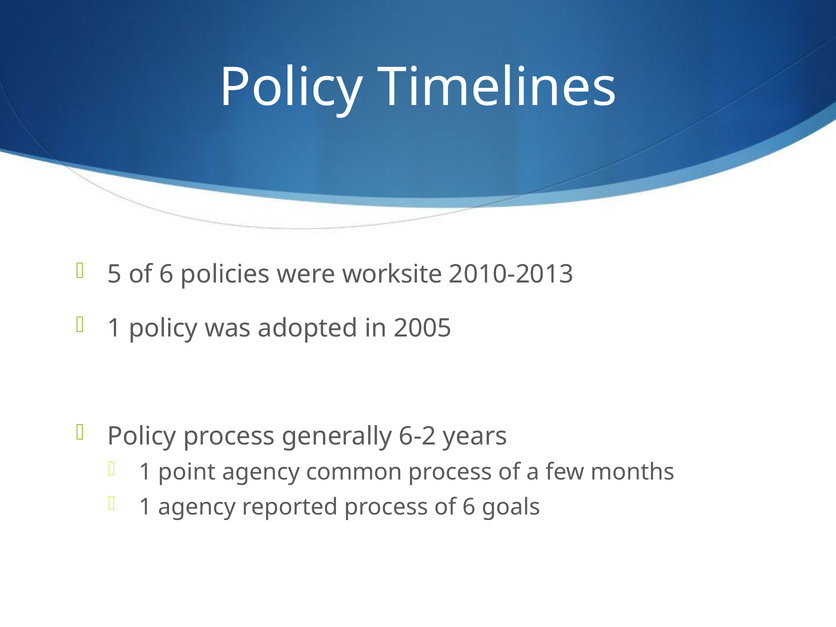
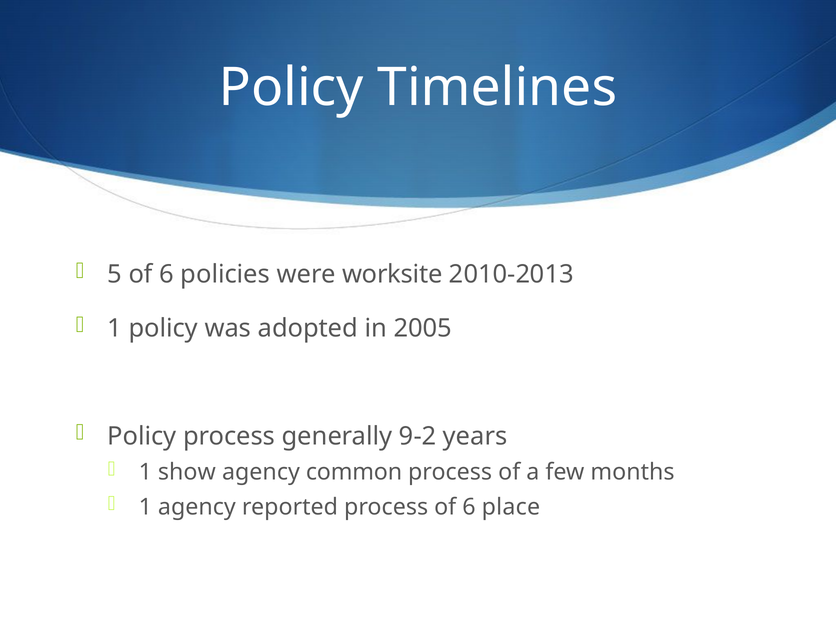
6-2: 6-2 -> 9-2
point: point -> show
goals: goals -> place
